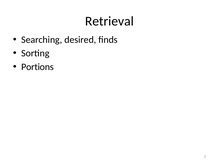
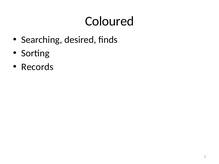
Retrieval: Retrieval -> Coloured
Portions: Portions -> Records
